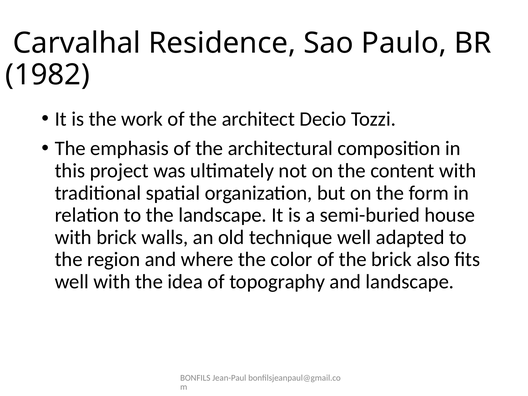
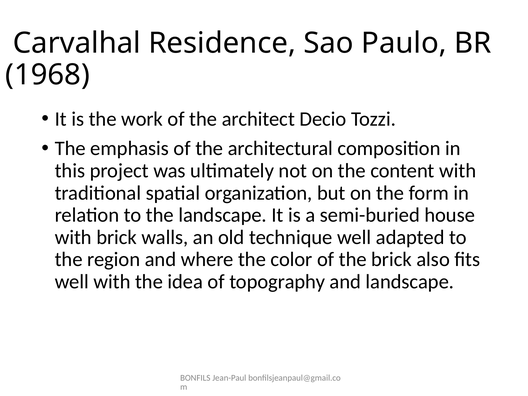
1982: 1982 -> 1968
